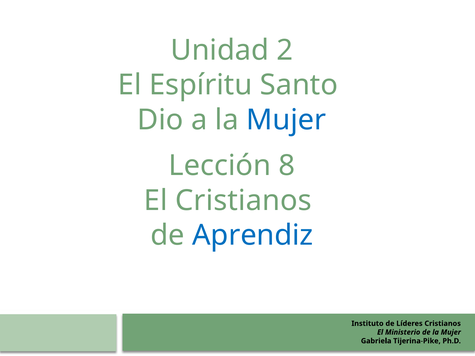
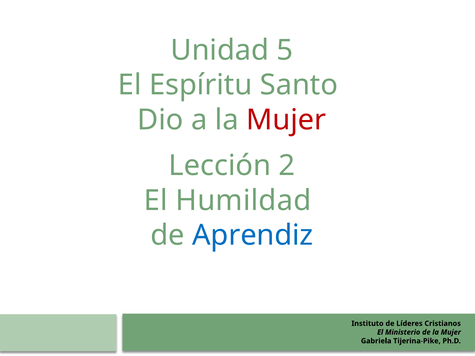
2: 2 -> 5
Mujer at (286, 120) colour: blue -> red
8: 8 -> 2
El Cristianos: Cristianos -> Humildad
